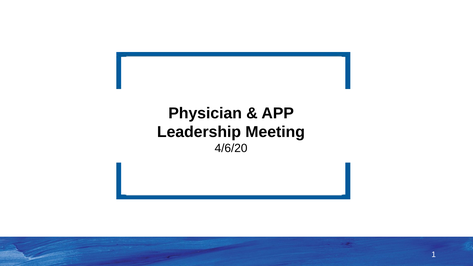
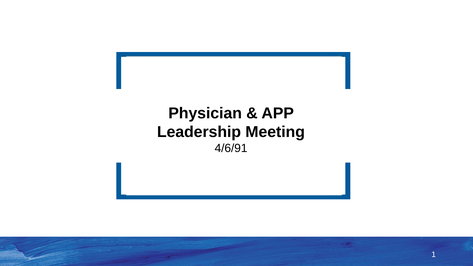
4/6/20: 4/6/20 -> 4/6/91
